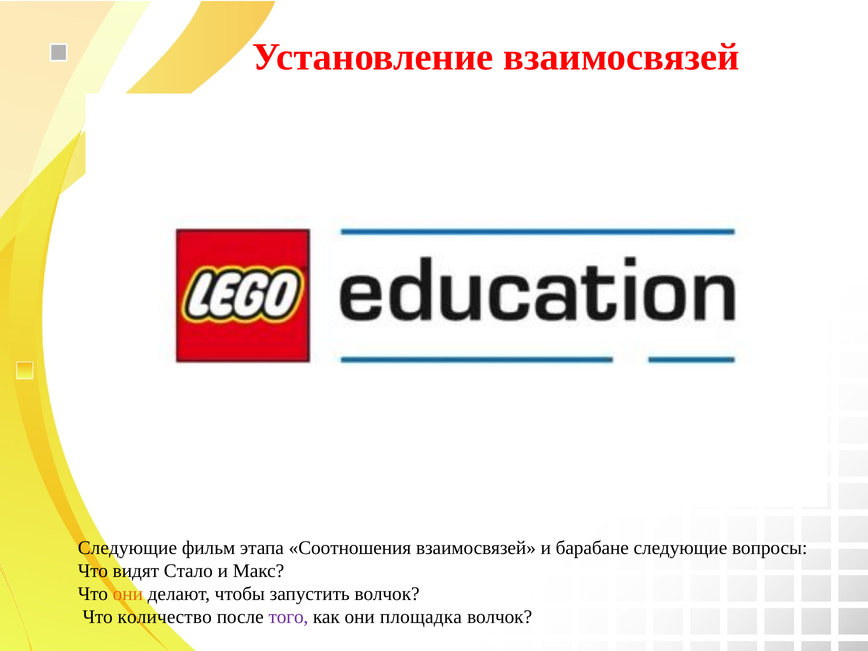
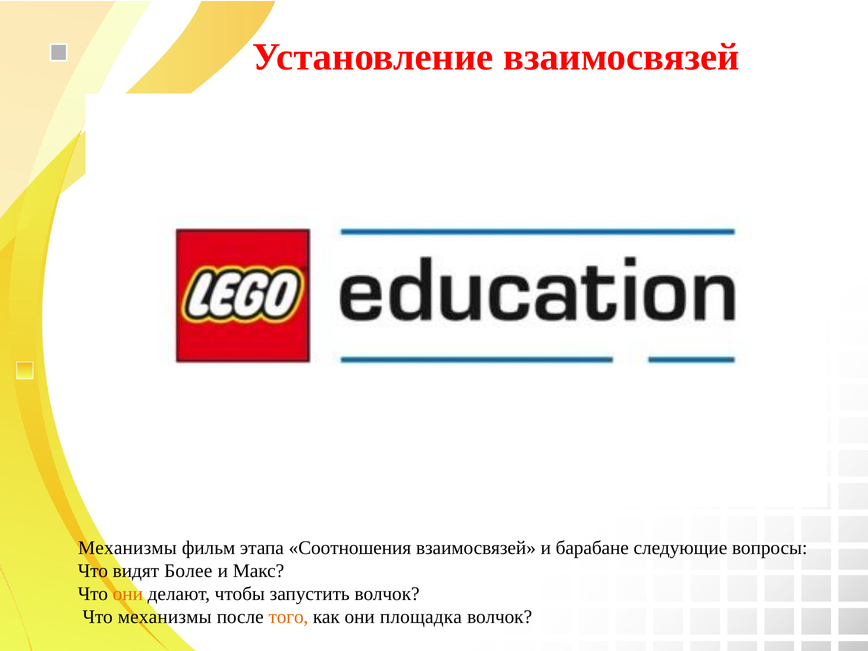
Следующие at (127, 548): Следующие -> Механизмы
Стало: Стало -> Более
Что количество: количество -> механизмы
того colour: purple -> orange
